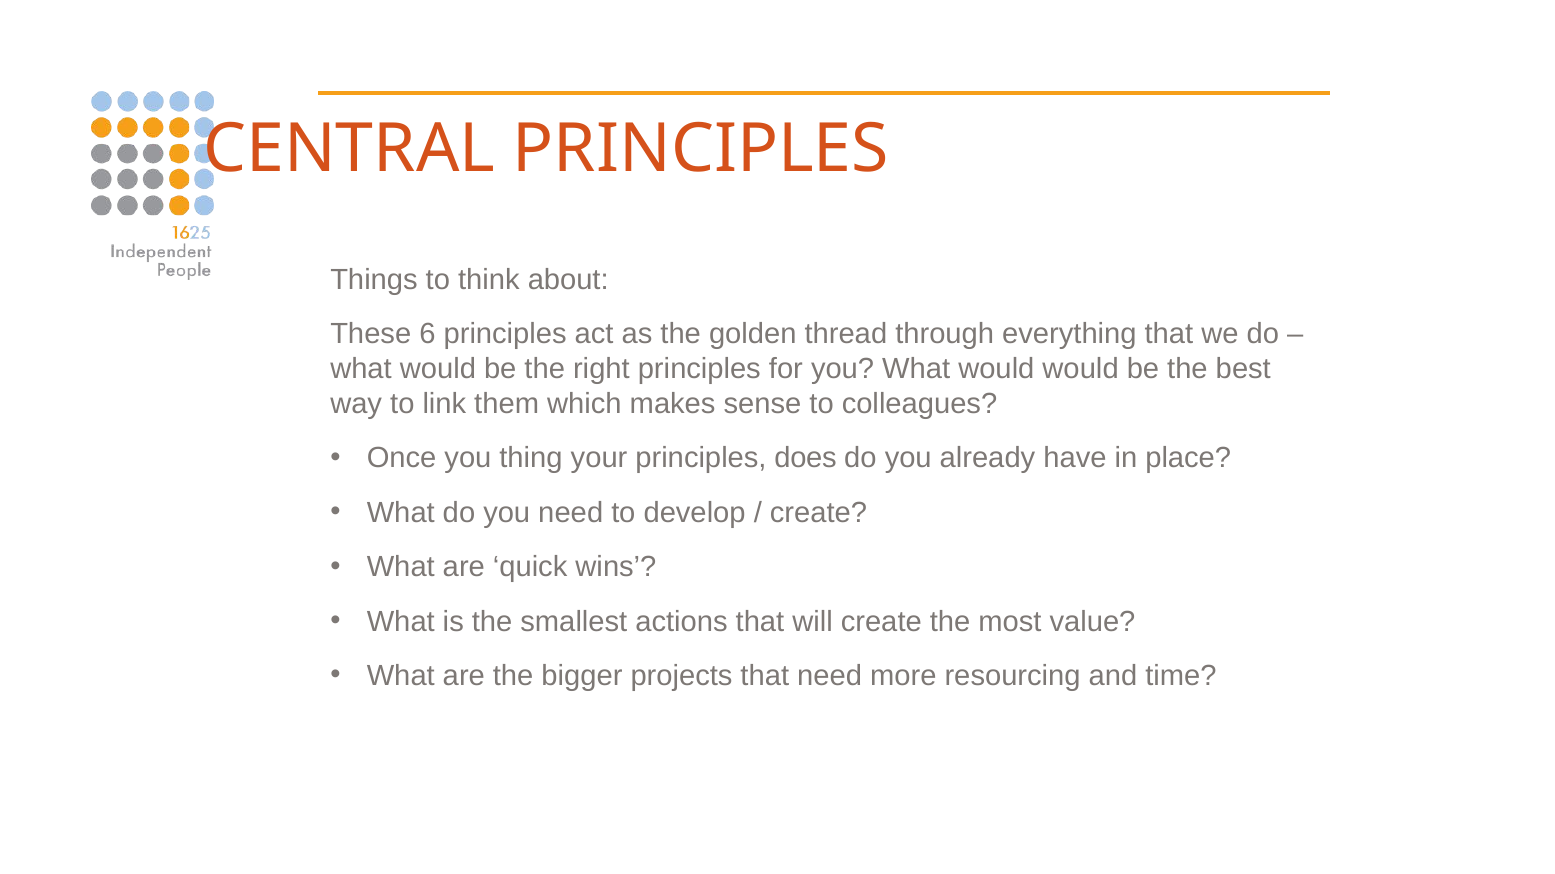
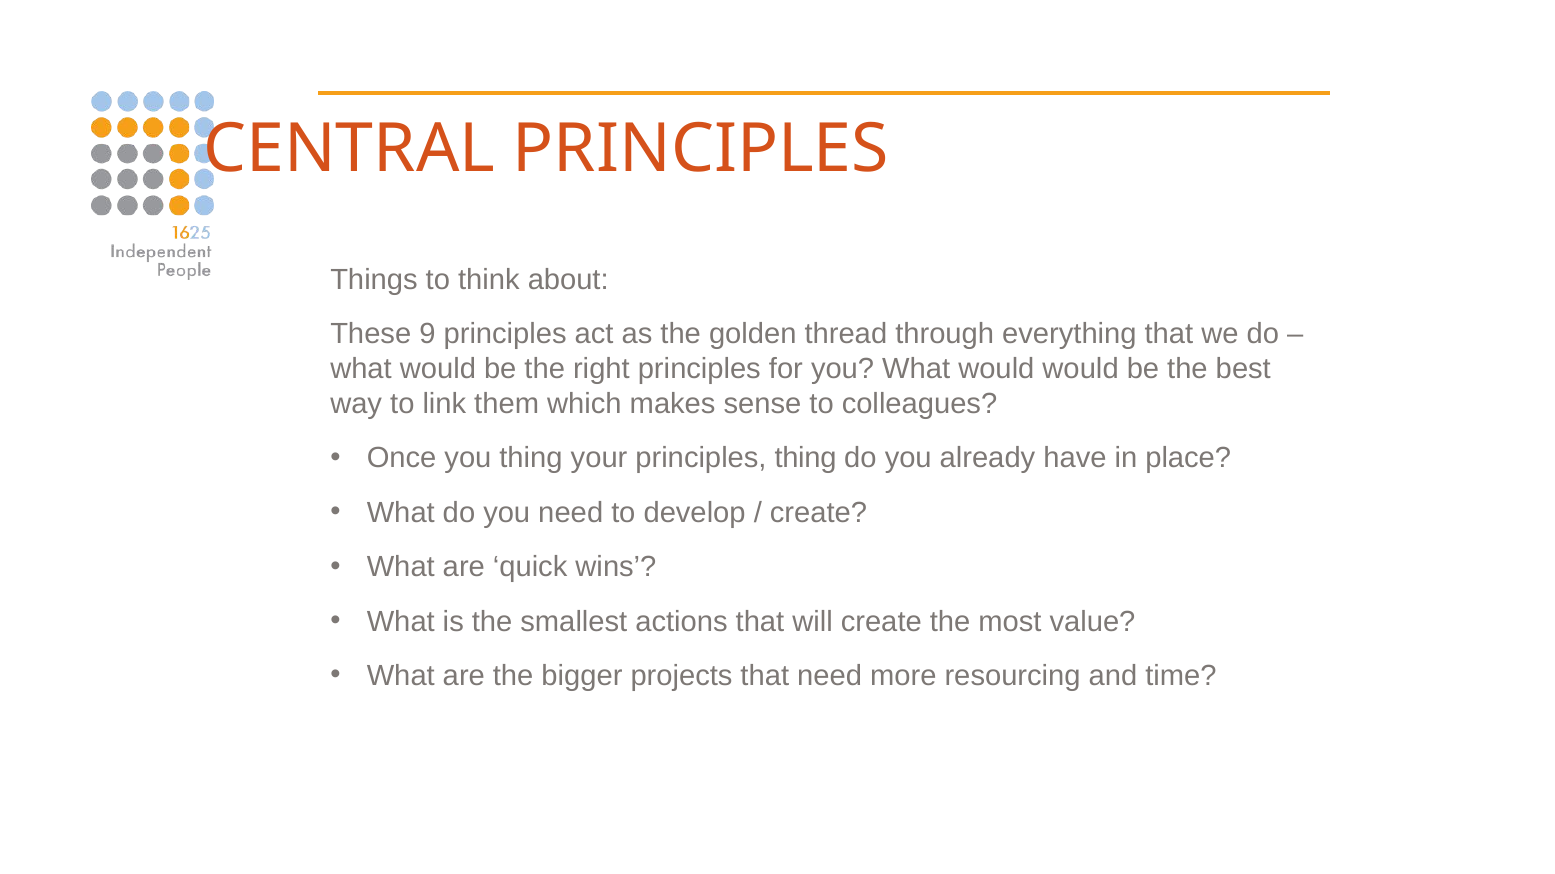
6: 6 -> 9
principles does: does -> thing
